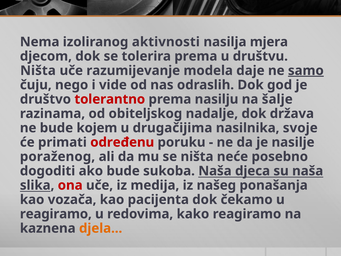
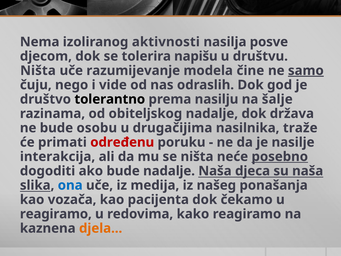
mjera: mjera -> posve
tolerira prema: prema -> napišu
daje: daje -> čine
tolerantno colour: red -> black
kojem: kojem -> osobu
svoje: svoje -> traže
poraženog: poraženog -> interakcija
posebno underline: none -> present
bude sukoba: sukoba -> nadalje
ona colour: red -> blue
